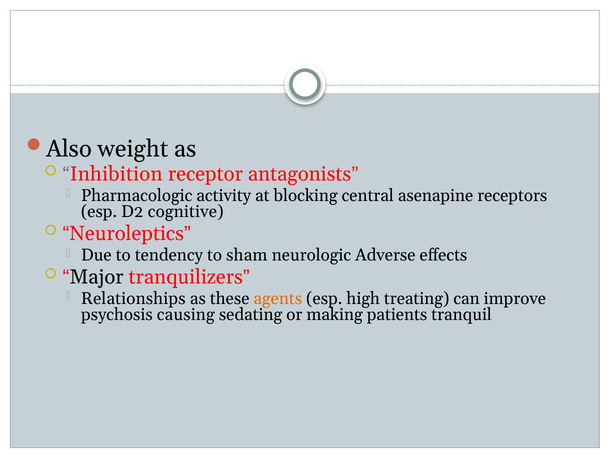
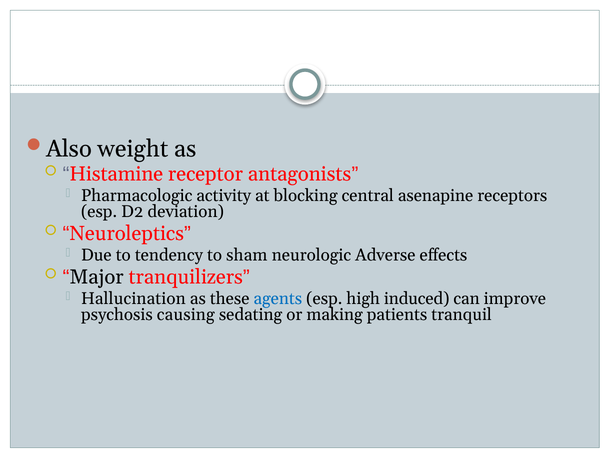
Inhibition: Inhibition -> Histamine
cognitive: cognitive -> deviation
Relationships: Relationships -> Hallucination
agents colour: orange -> blue
treating: treating -> induced
